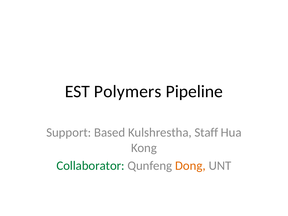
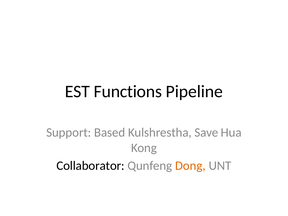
Polymers: Polymers -> Functions
Staff: Staff -> Save
Collaborator colour: green -> black
